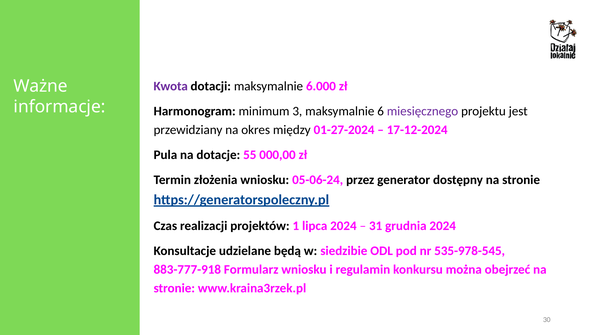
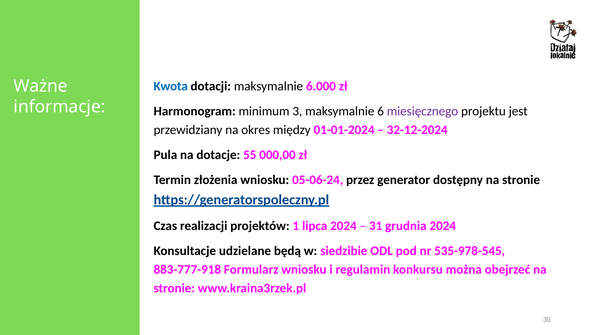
Kwota colour: purple -> blue
01-27-2024: 01-27-2024 -> 01-01-2024
17-12-2024: 17-12-2024 -> 32-12-2024
